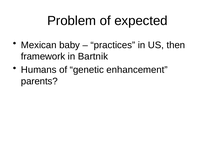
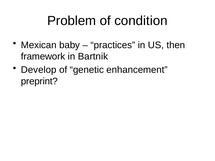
expected: expected -> condition
Humans: Humans -> Develop
parents: parents -> preprint
